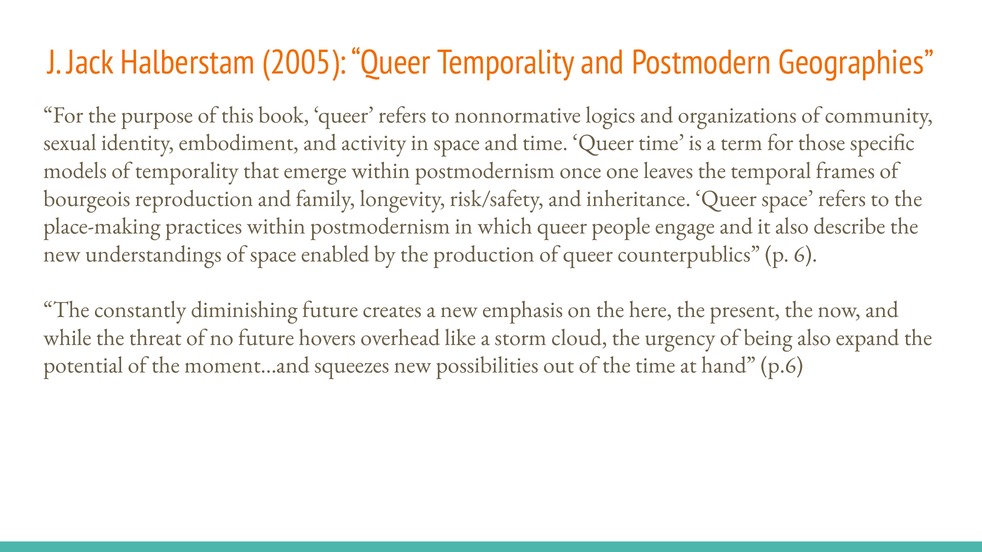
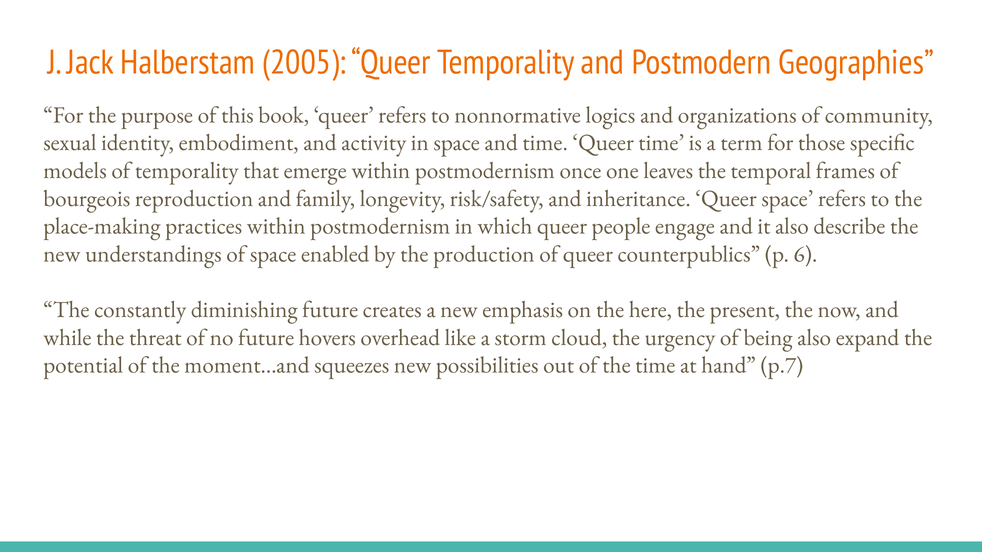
p.6: p.6 -> p.7
